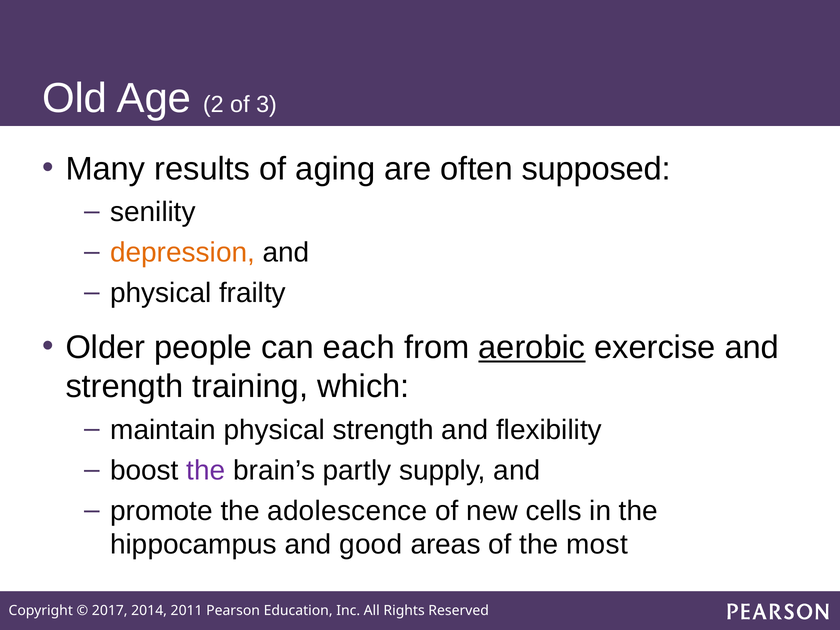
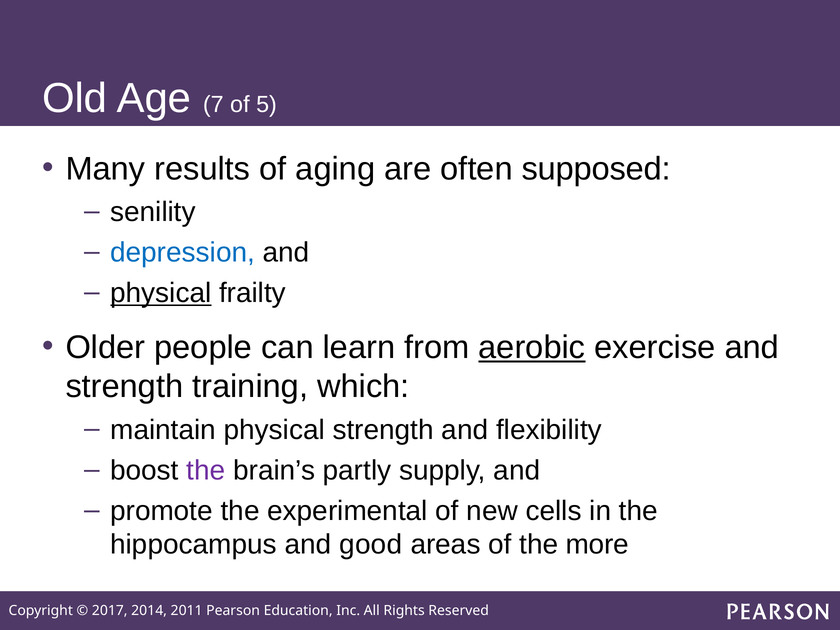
2: 2 -> 7
3: 3 -> 5
depression colour: orange -> blue
physical at (161, 293) underline: none -> present
each: each -> learn
adolescence: adolescence -> experimental
most: most -> more
